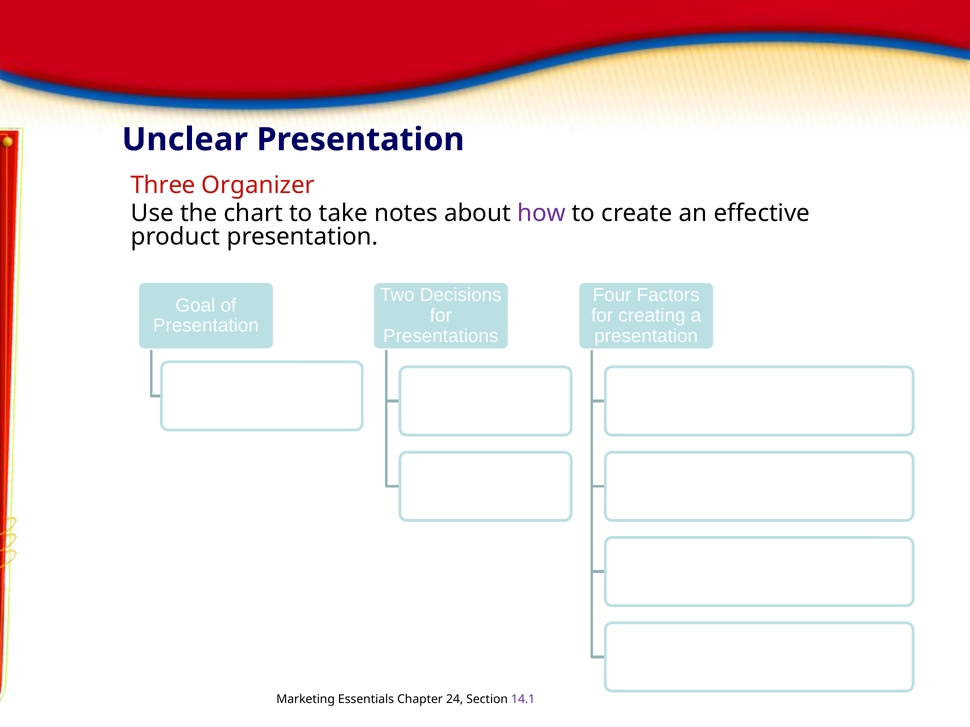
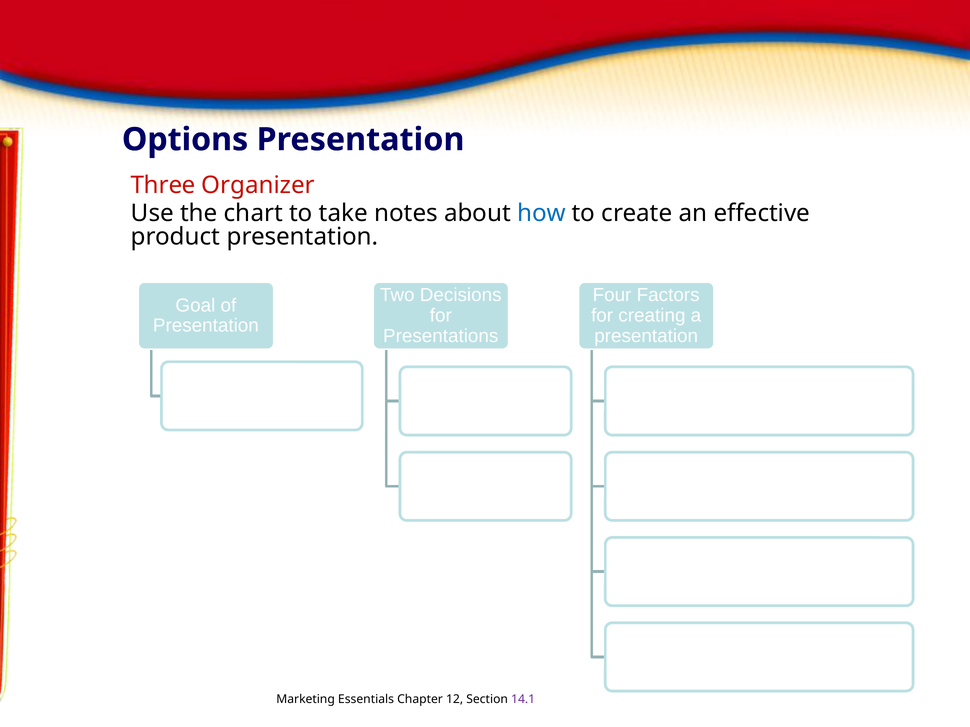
Unclear: Unclear -> Options
how colour: purple -> blue
24: 24 -> 12
